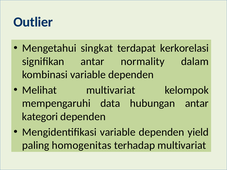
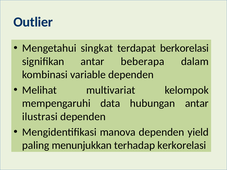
kerkorelasi: kerkorelasi -> berkorelasi
normality: normality -> beberapa
kategori: kategori -> ilustrasi
Mengidentifikasi variable: variable -> manova
homogenitas: homogenitas -> menunjukkan
terhadap multivariat: multivariat -> kerkorelasi
